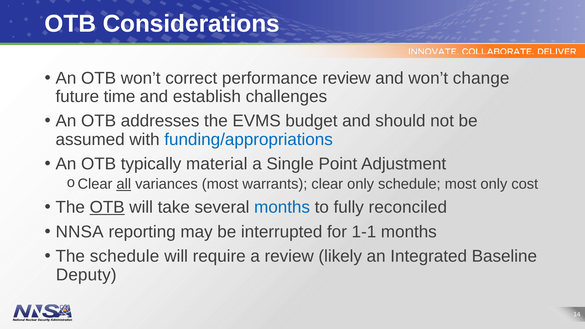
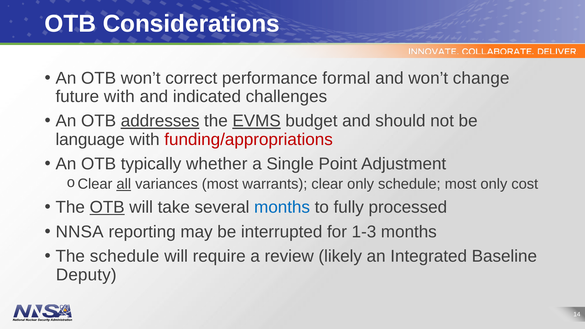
performance review: review -> formal
future time: time -> with
establish: establish -> indicated
addresses underline: none -> present
EVMS underline: none -> present
assumed: assumed -> language
funding/appropriations colour: blue -> red
material: material -> whether
reconciled: reconciled -> processed
1-1: 1-1 -> 1-3
